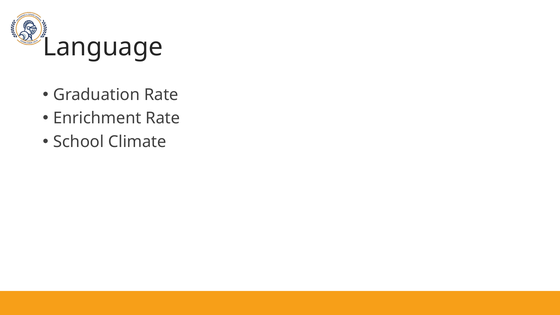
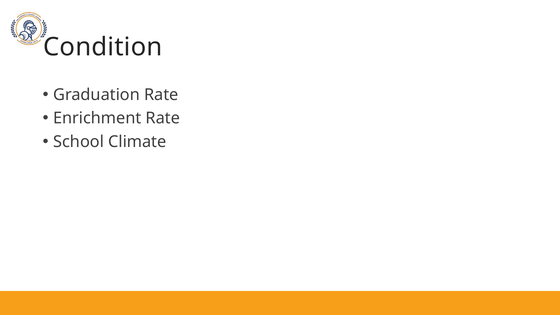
Language: Language -> Condition
